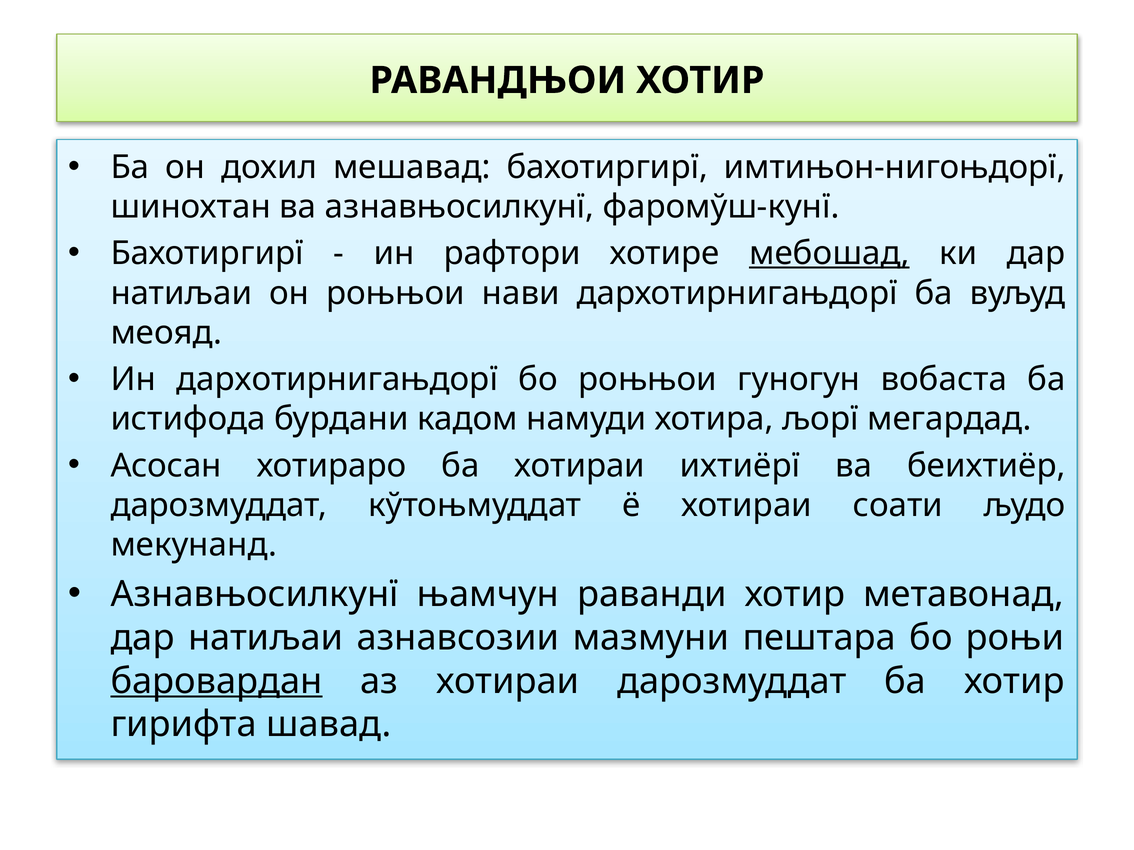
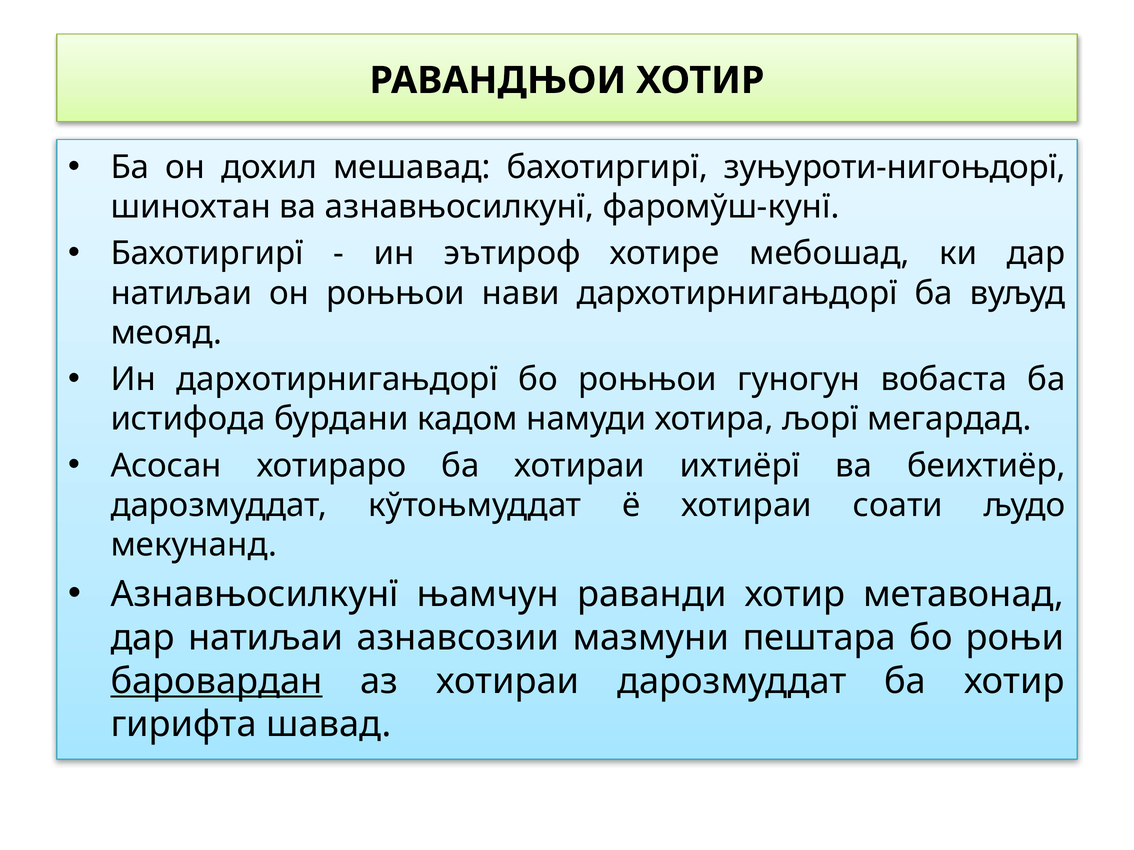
имтињон-нигоњдорї: имтињон-нигоњдорї -> зуњуроти-нигоњдорї
рафтори: рафтори -> эътироф
мебошад underline: present -> none
